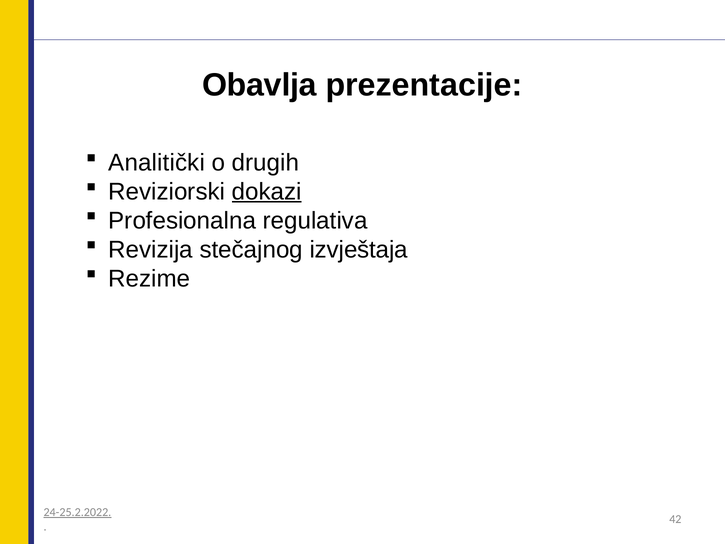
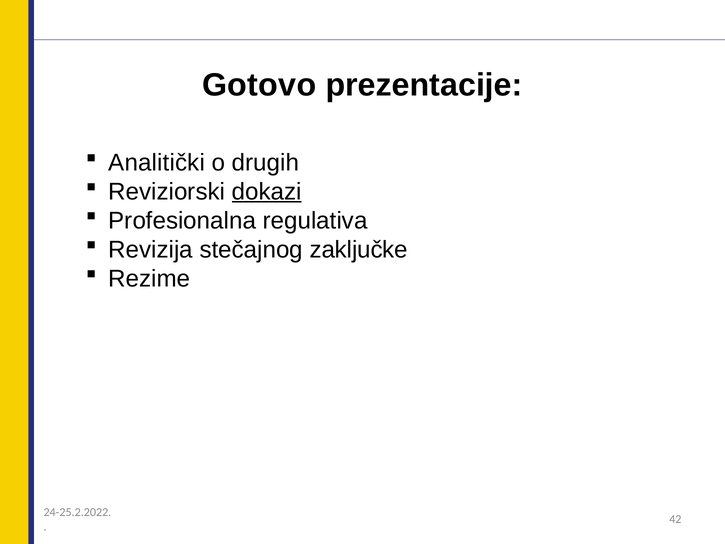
Obavlja: Obavlja -> Gotovo
izvještaja: izvještaja -> zaključke
24-25.2.2022 underline: present -> none
